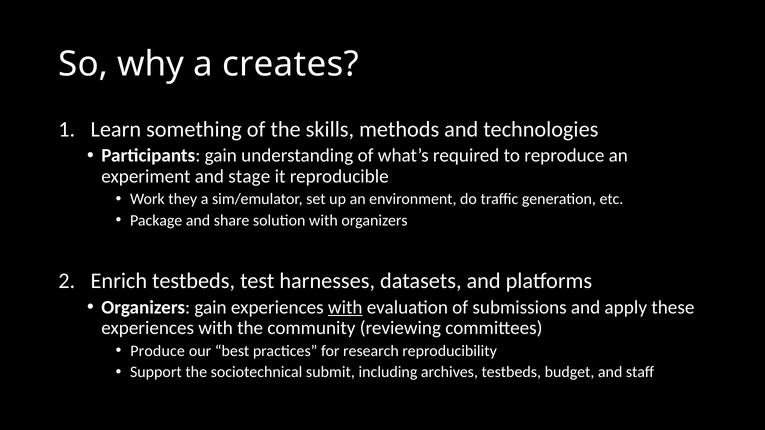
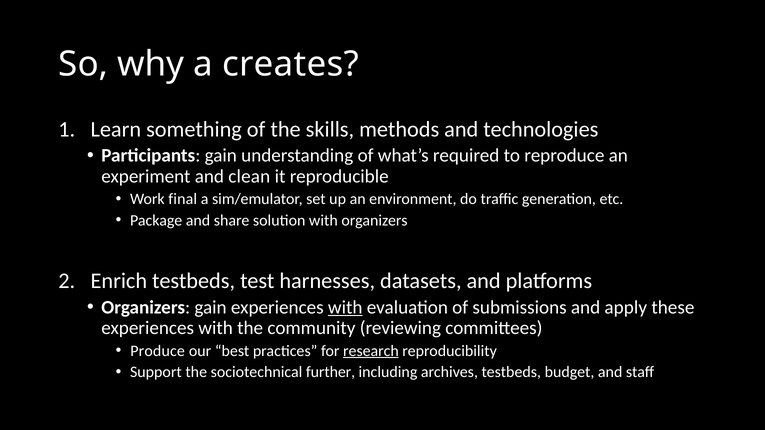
stage: stage -> clean
they: they -> final
research underline: none -> present
submit: submit -> further
